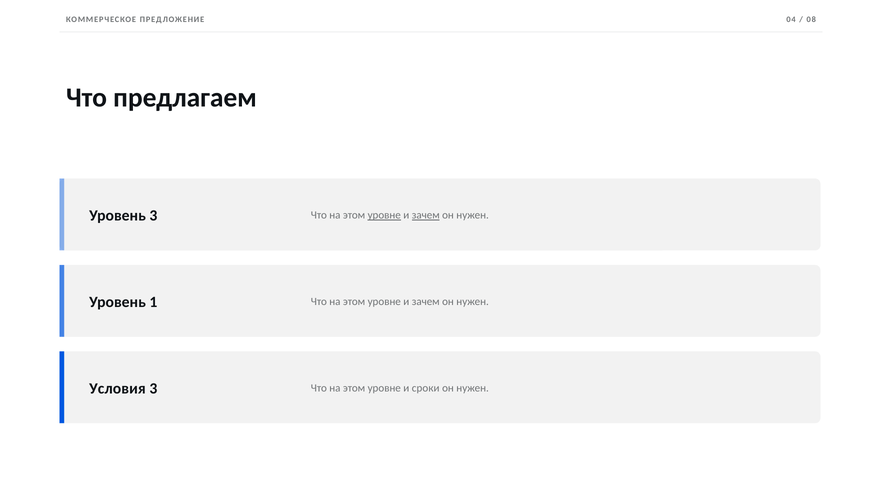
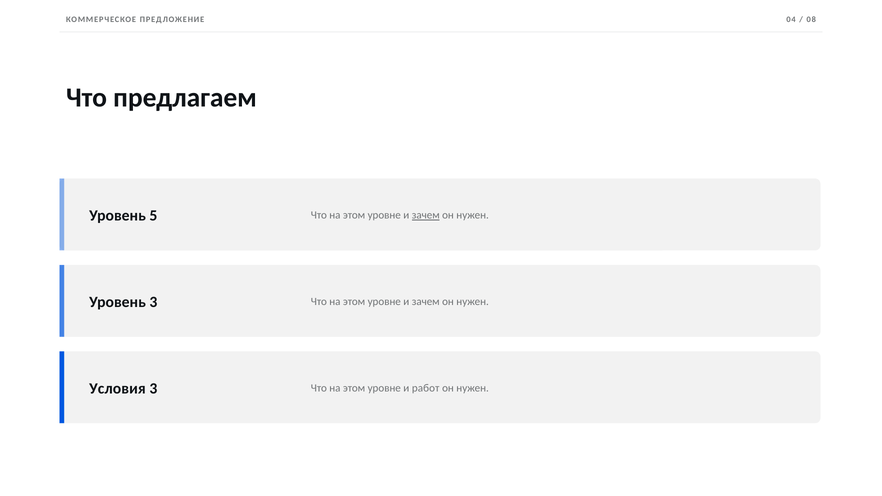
Уровень 3: 3 -> 5
уровне at (384, 215) underline: present -> none
Уровень 1: 1 -> 3
сроки: сроки -> работ
